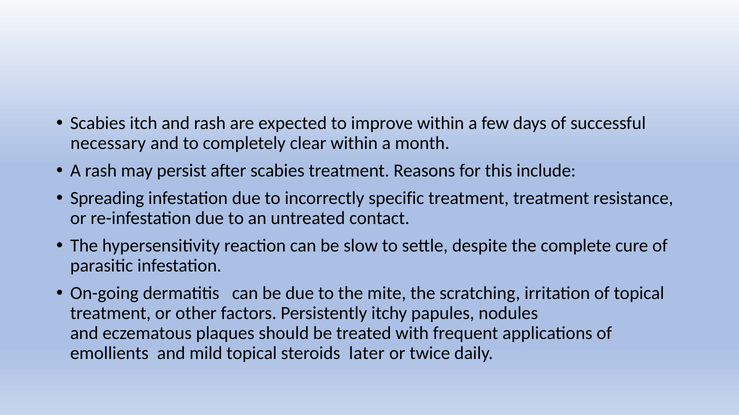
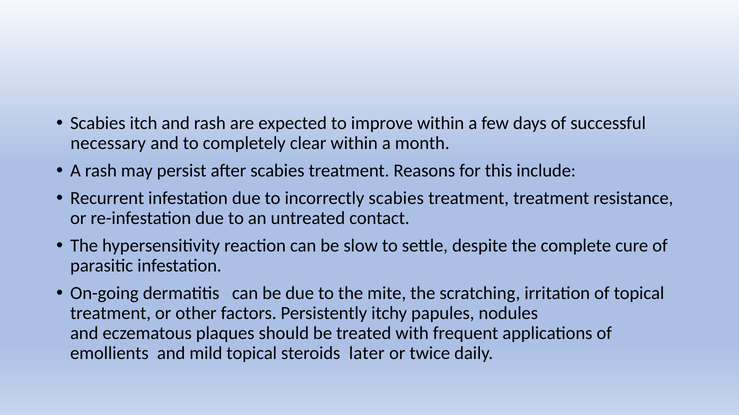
Spreading: Spreading -> Recurrent
incorrectly specific: specific -> scabies
